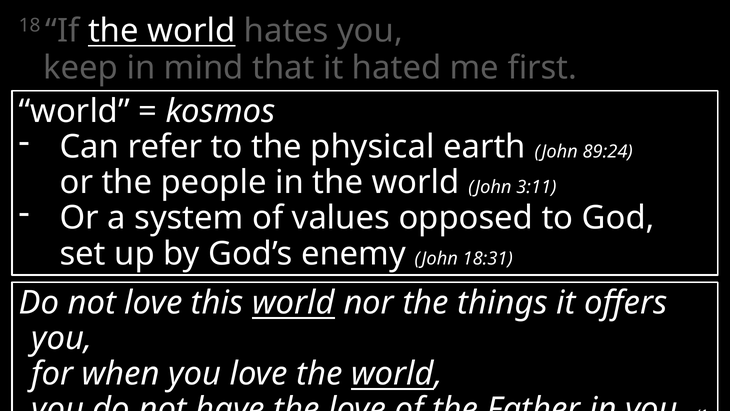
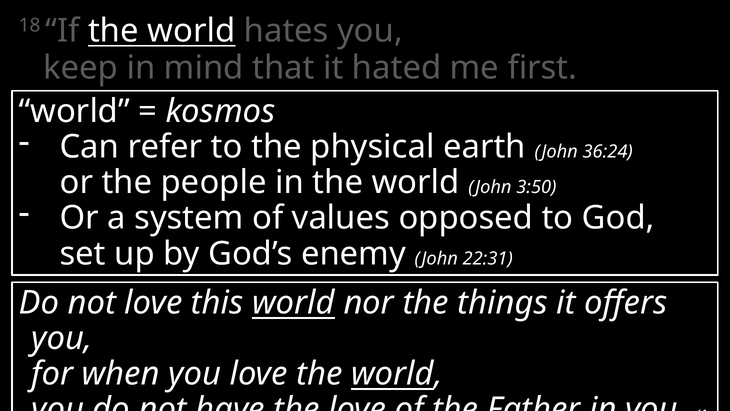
89:24: 89:24 -> 36:24
3:11: 3:11 -> 3:50
18:31: 18:31 -> 22:31
